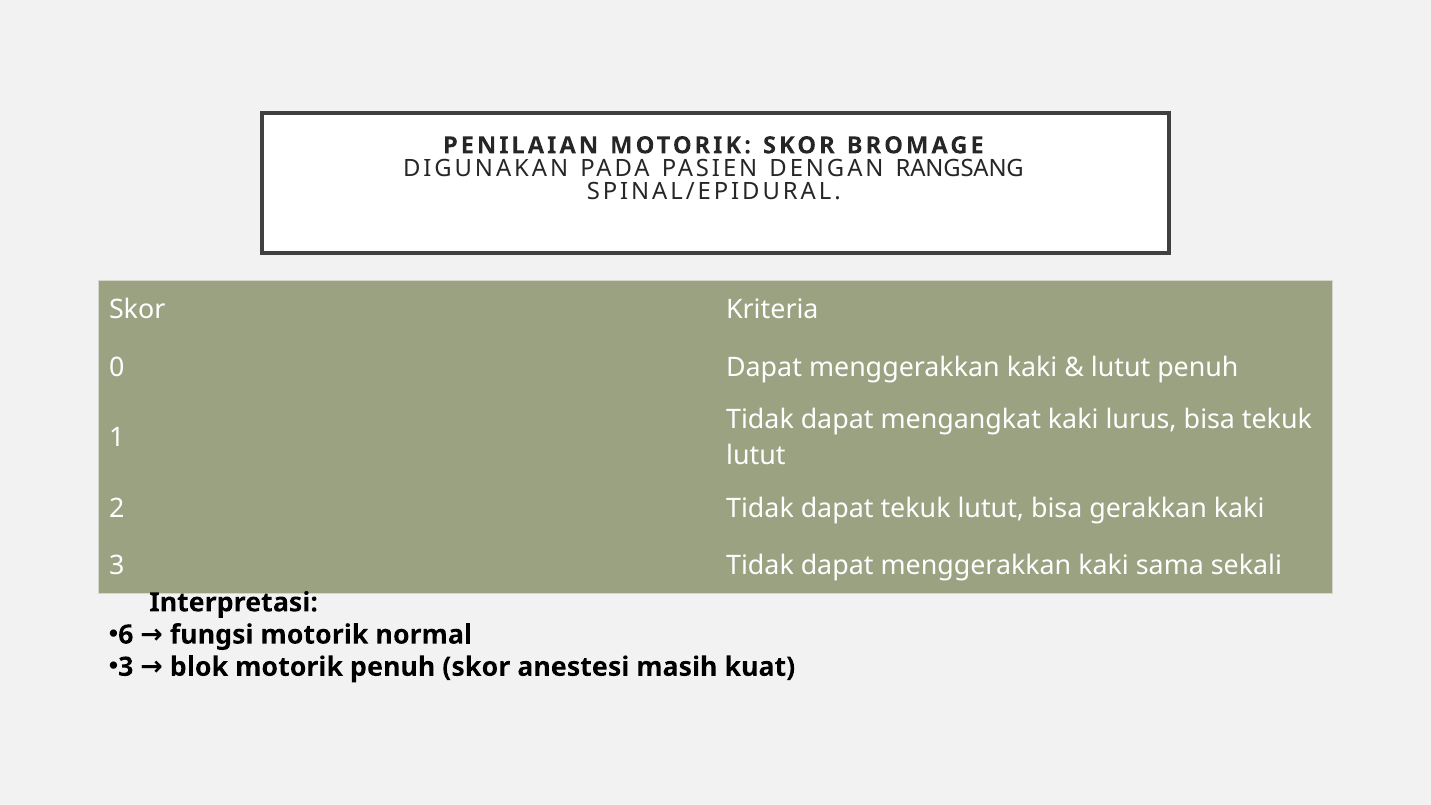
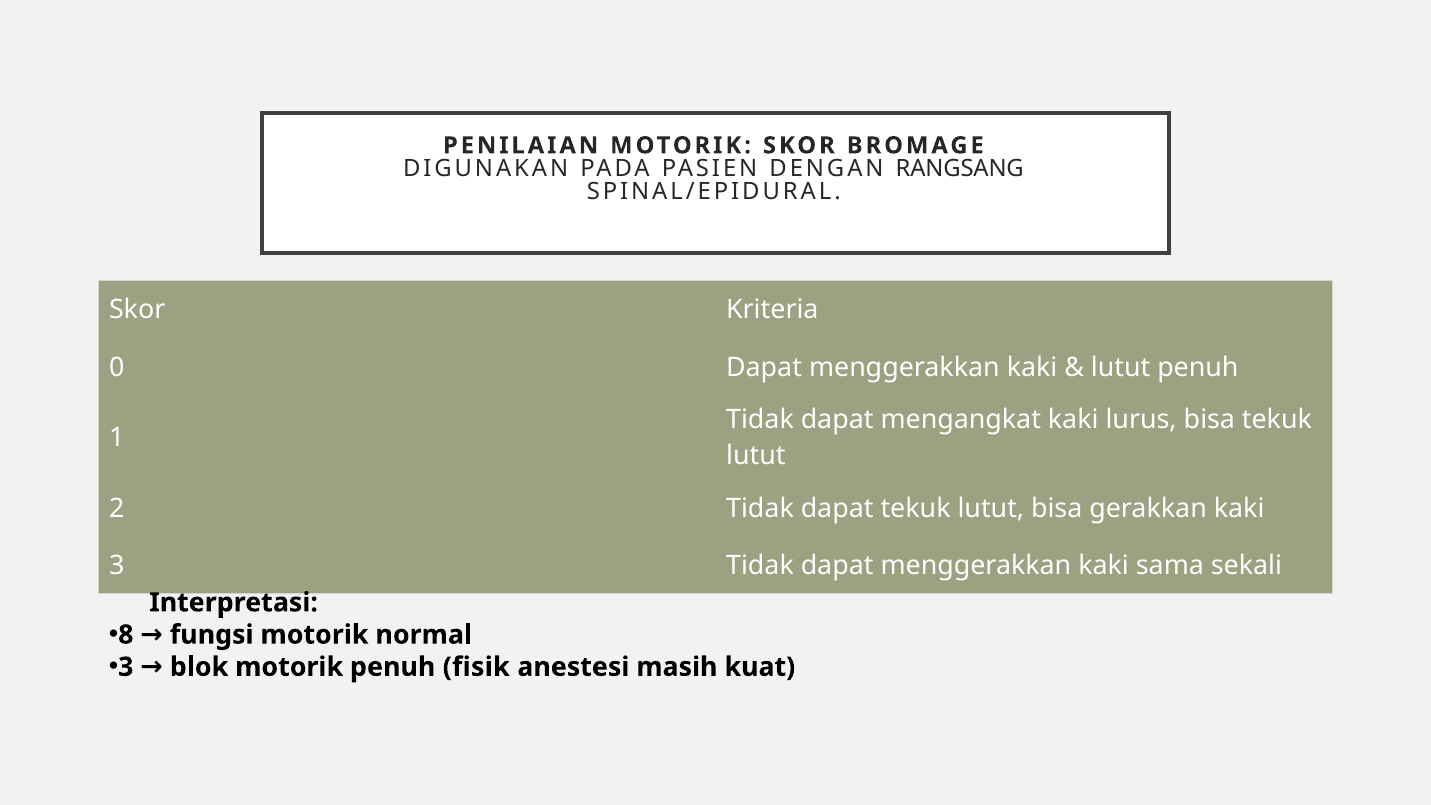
6: 6 -> 8
penuh skor: skor -> fisik
